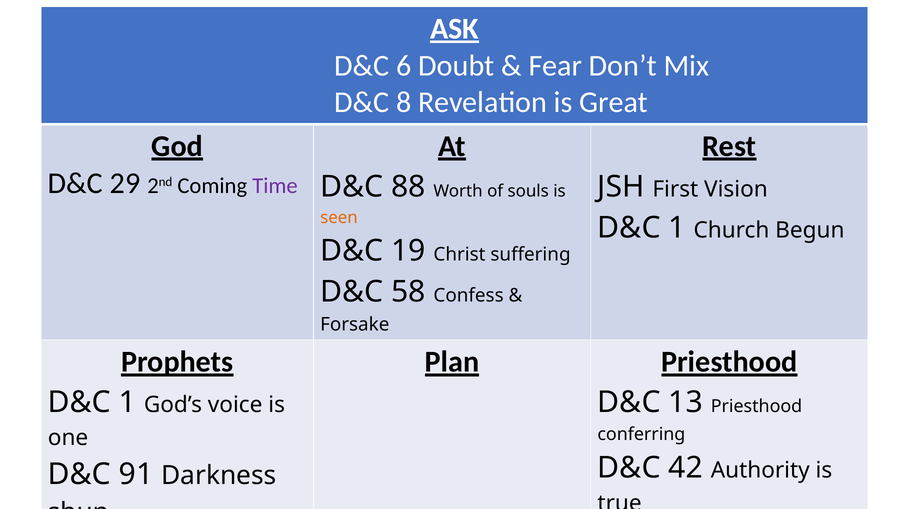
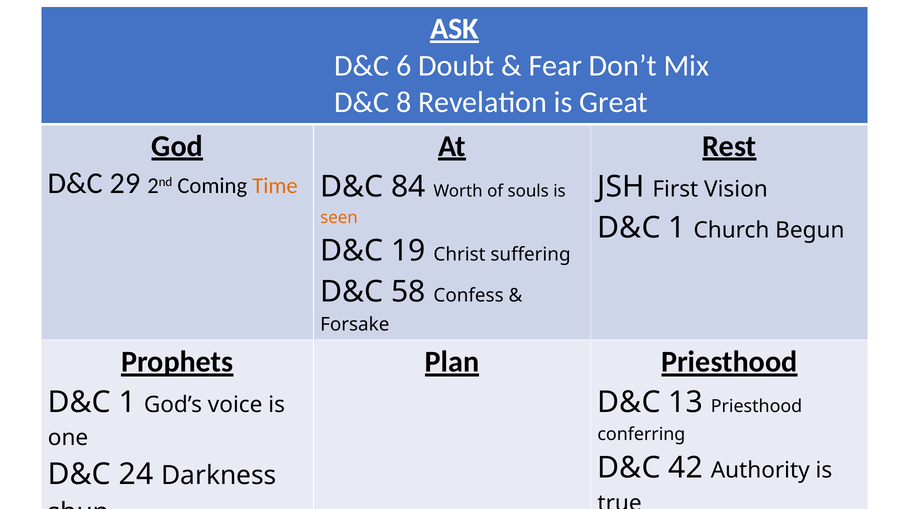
Time colour: purple -> orange
88: 88 -> 84
91: 91 -> 24
